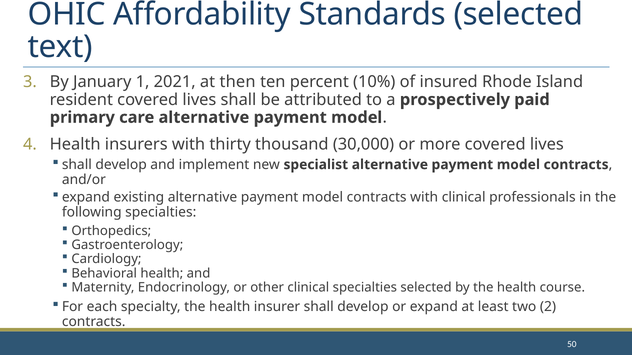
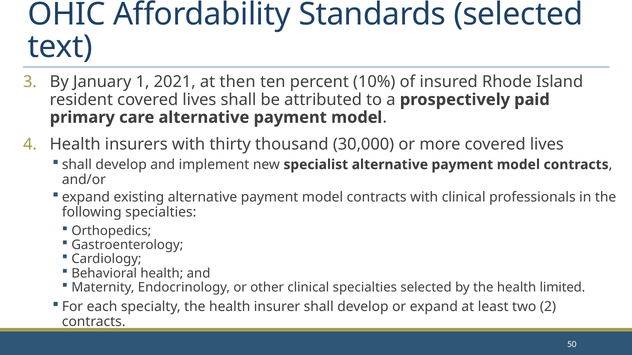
course: course -> limited
